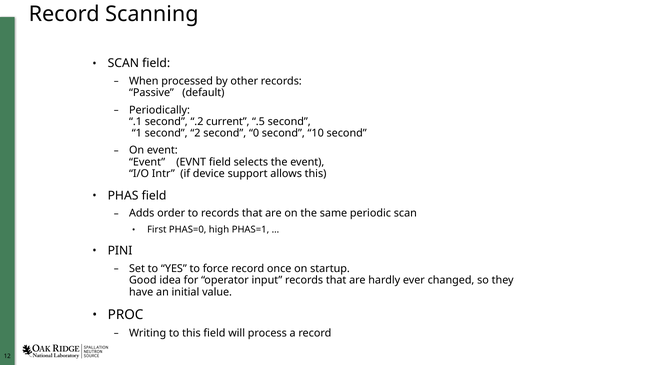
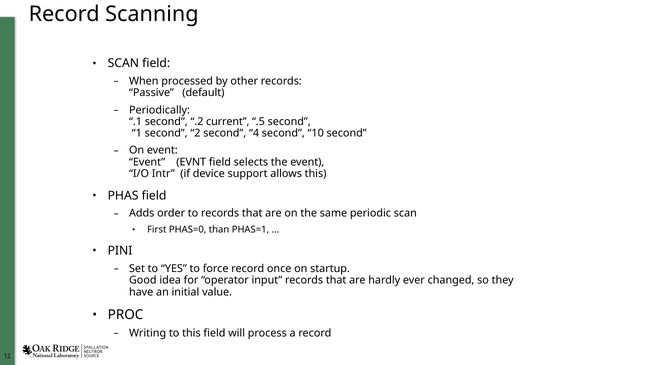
0: 0 -> 4
high: high -> than
